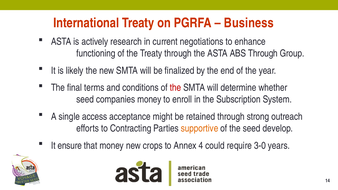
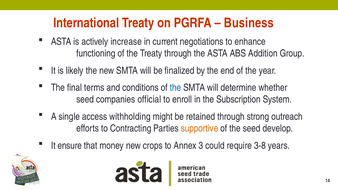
research: research -> increase
ABS Through: Through -> Addition
the at (175, 88) colour: red -> blue
companies money: money -> official
acceptance: acceptance -> withholding
4: 4 -> 3
3-0: 3-0 -> 3-8
